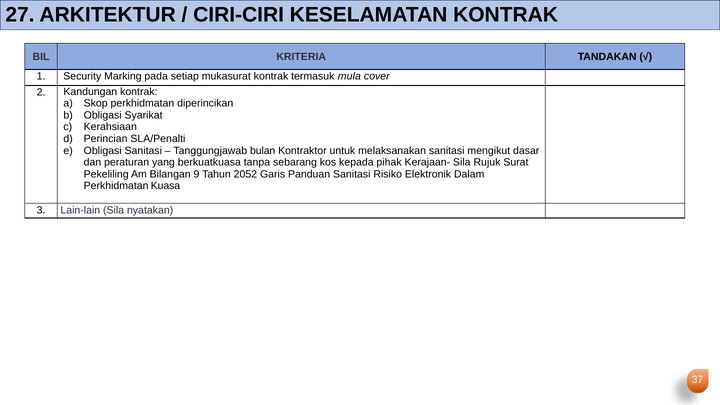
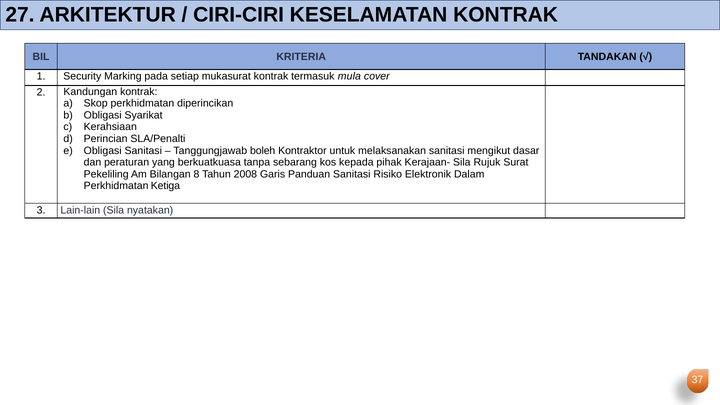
bulan: bulan -> boleh
9: 9 -> 8
2052: 2052 -> 2008
Kuasa: Kuasa -> Ketiga
